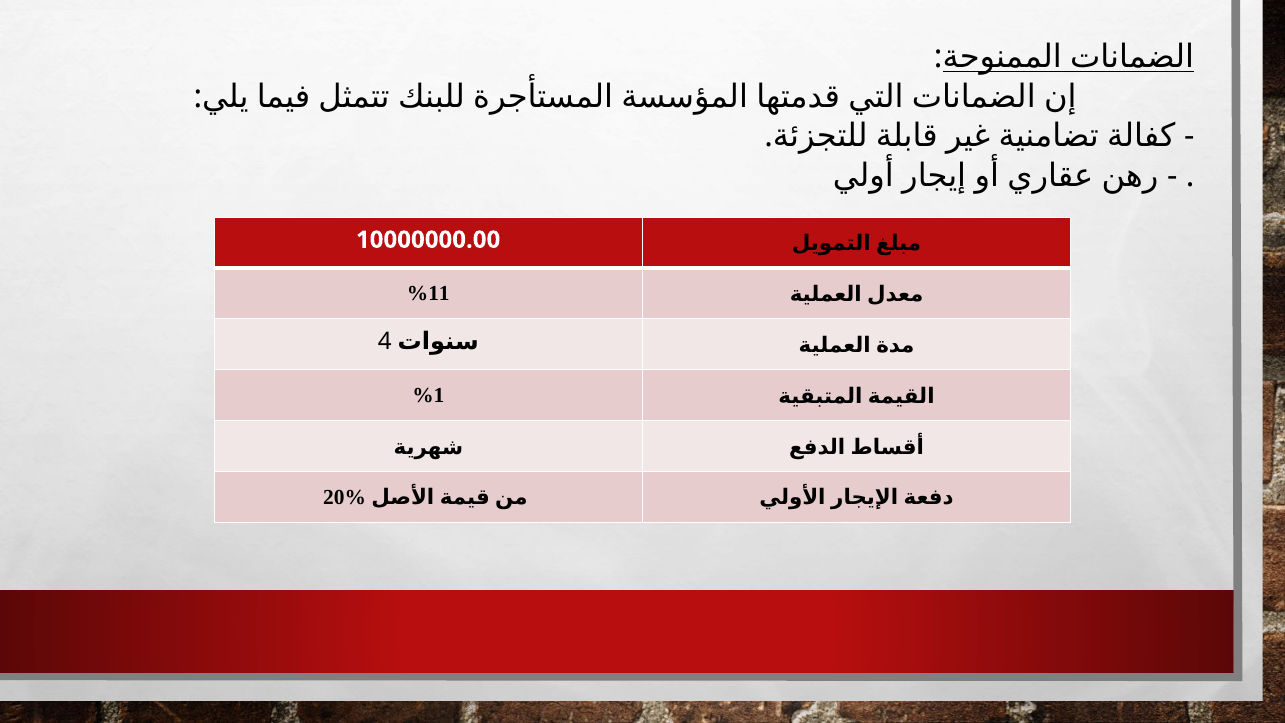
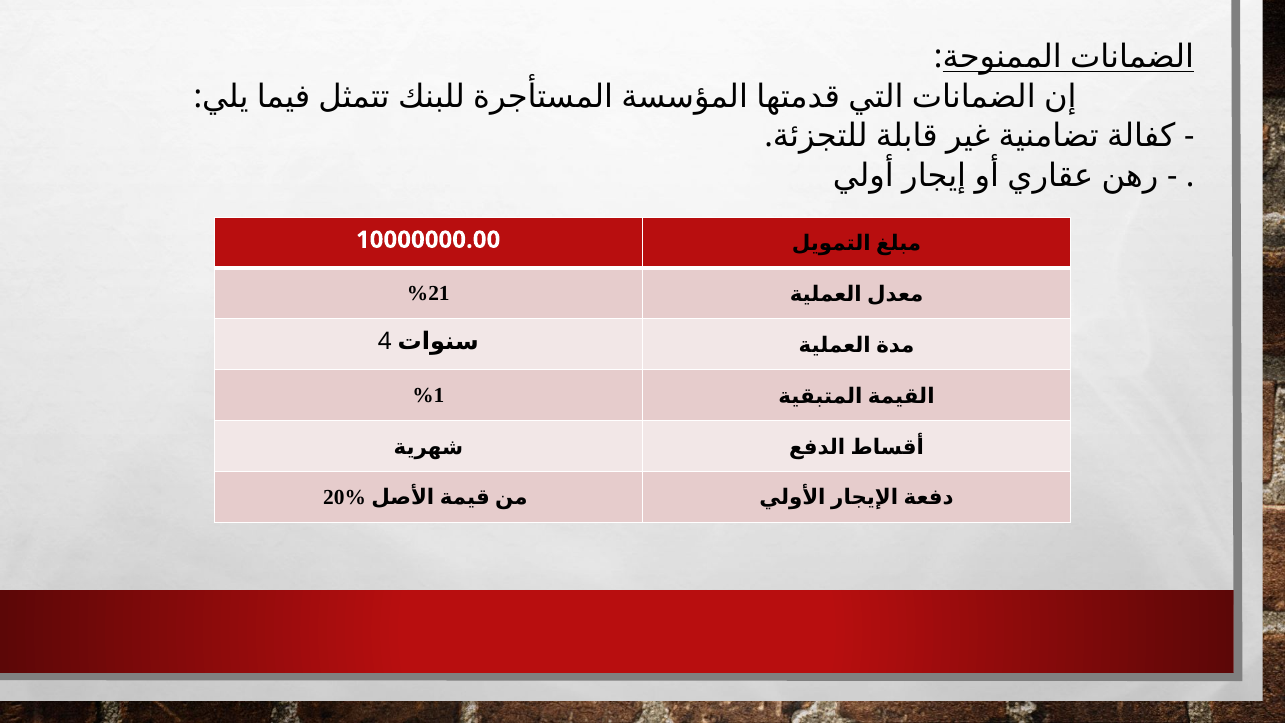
%11: %11 -> %21
